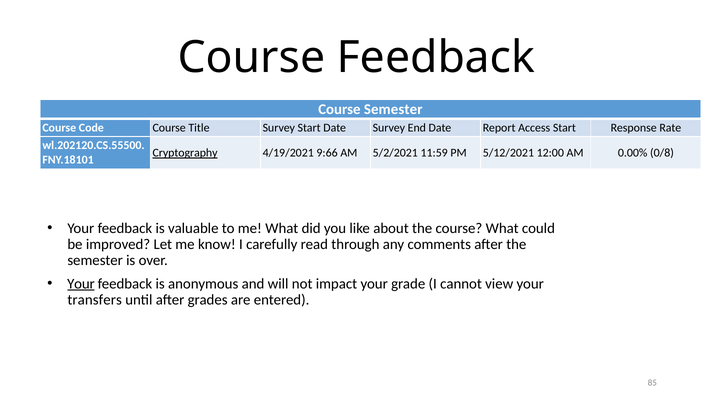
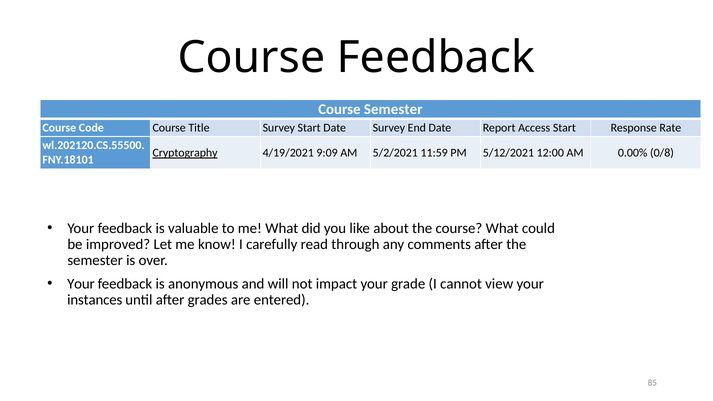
9:66: 9:66 -> 9:09
Your at (81, 284) underline: present -> none
transfers: transfers -> instances
